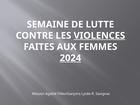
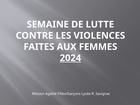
VIOLENCES underline: present -> none
